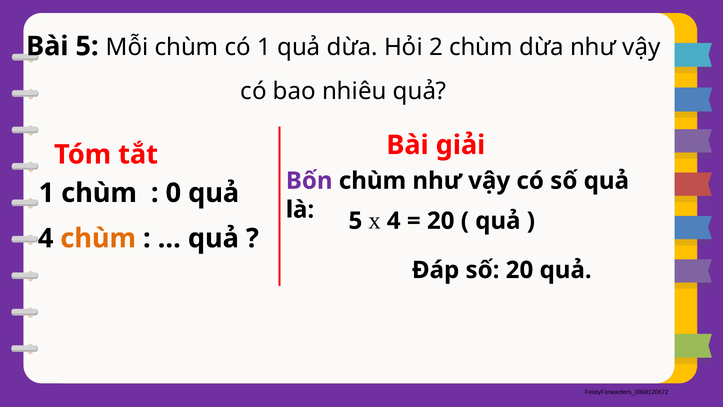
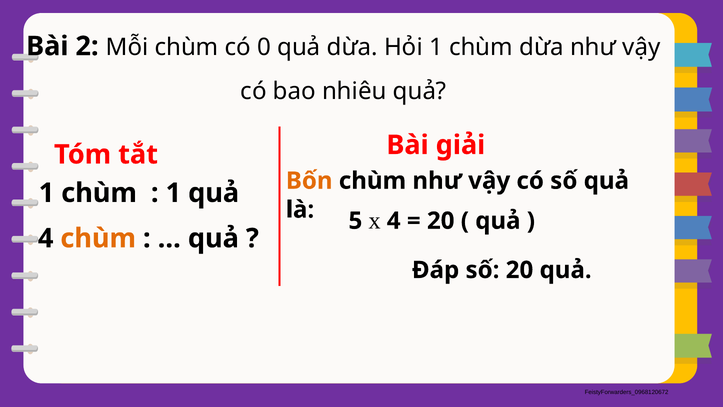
Bài 5: 5 -> 2
có 1: 1 -> 0
Hỏi 2: 2 -> 1
Bốn colour: purple -> orange
0 at (173, 193): 0 -> 1
